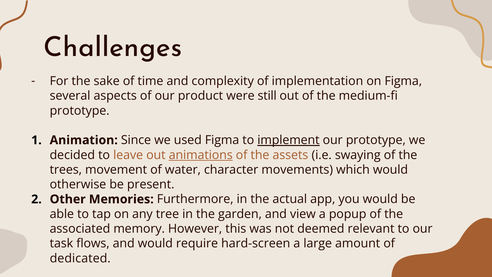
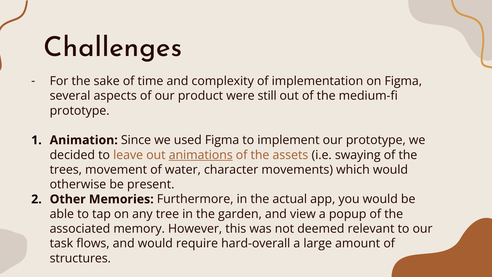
implement underline: present -> none
hard-screen: hard-screen -> hard-overall
dedicated: dedicated -> structures
